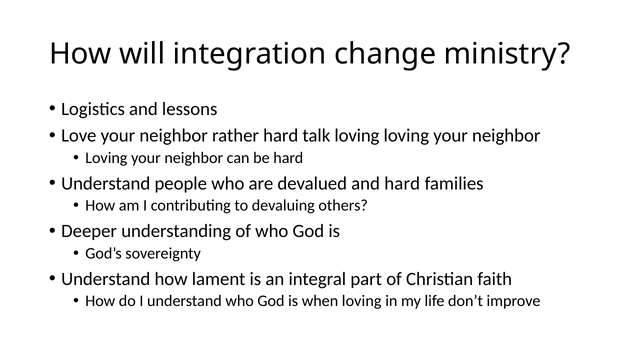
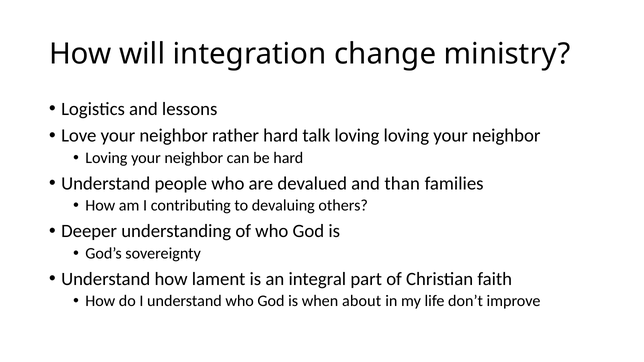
and hard: hard -> than
when loving: loving -> about
